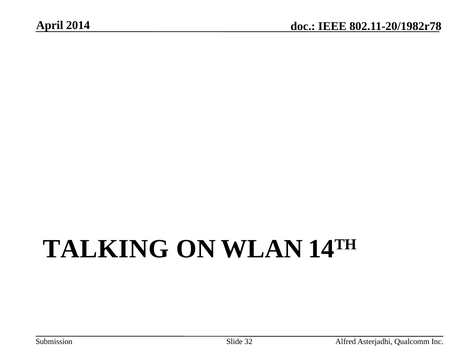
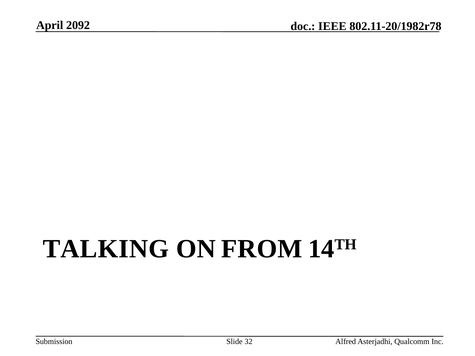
2014: 2014 -> 2092
WLAN: WLAN -> FROM
